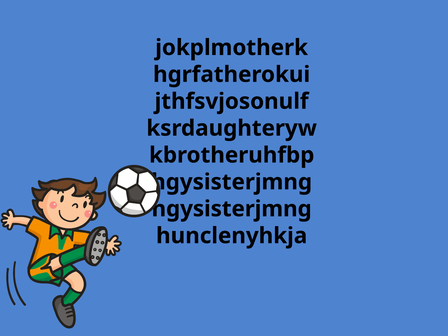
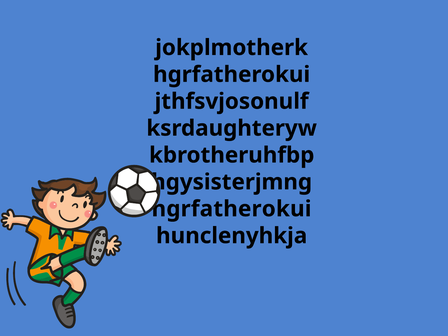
hgysisterjmng at (232, 209): hgysisterjmng -> hgrfatherokui
